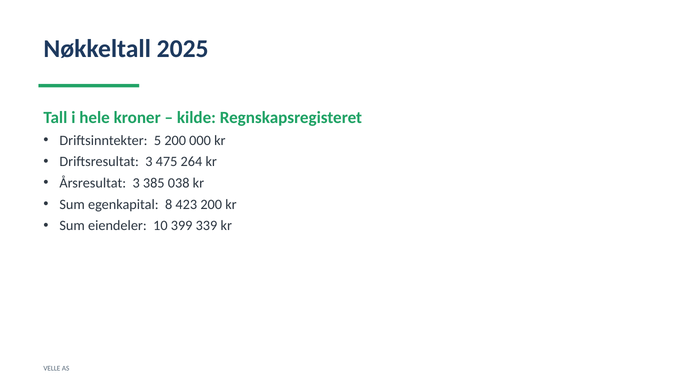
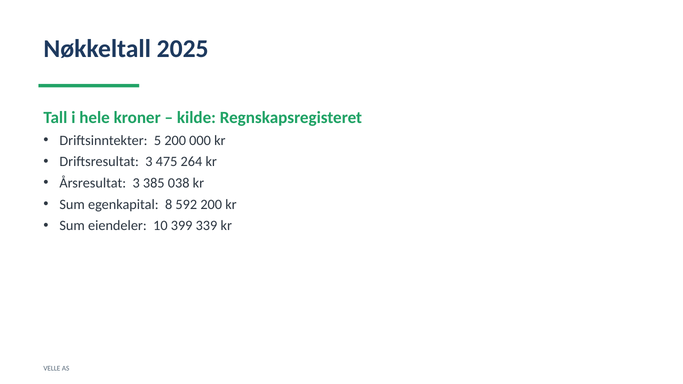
423: 423 -> 592
